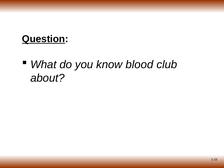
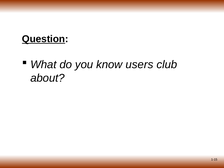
blood: blood -> users
